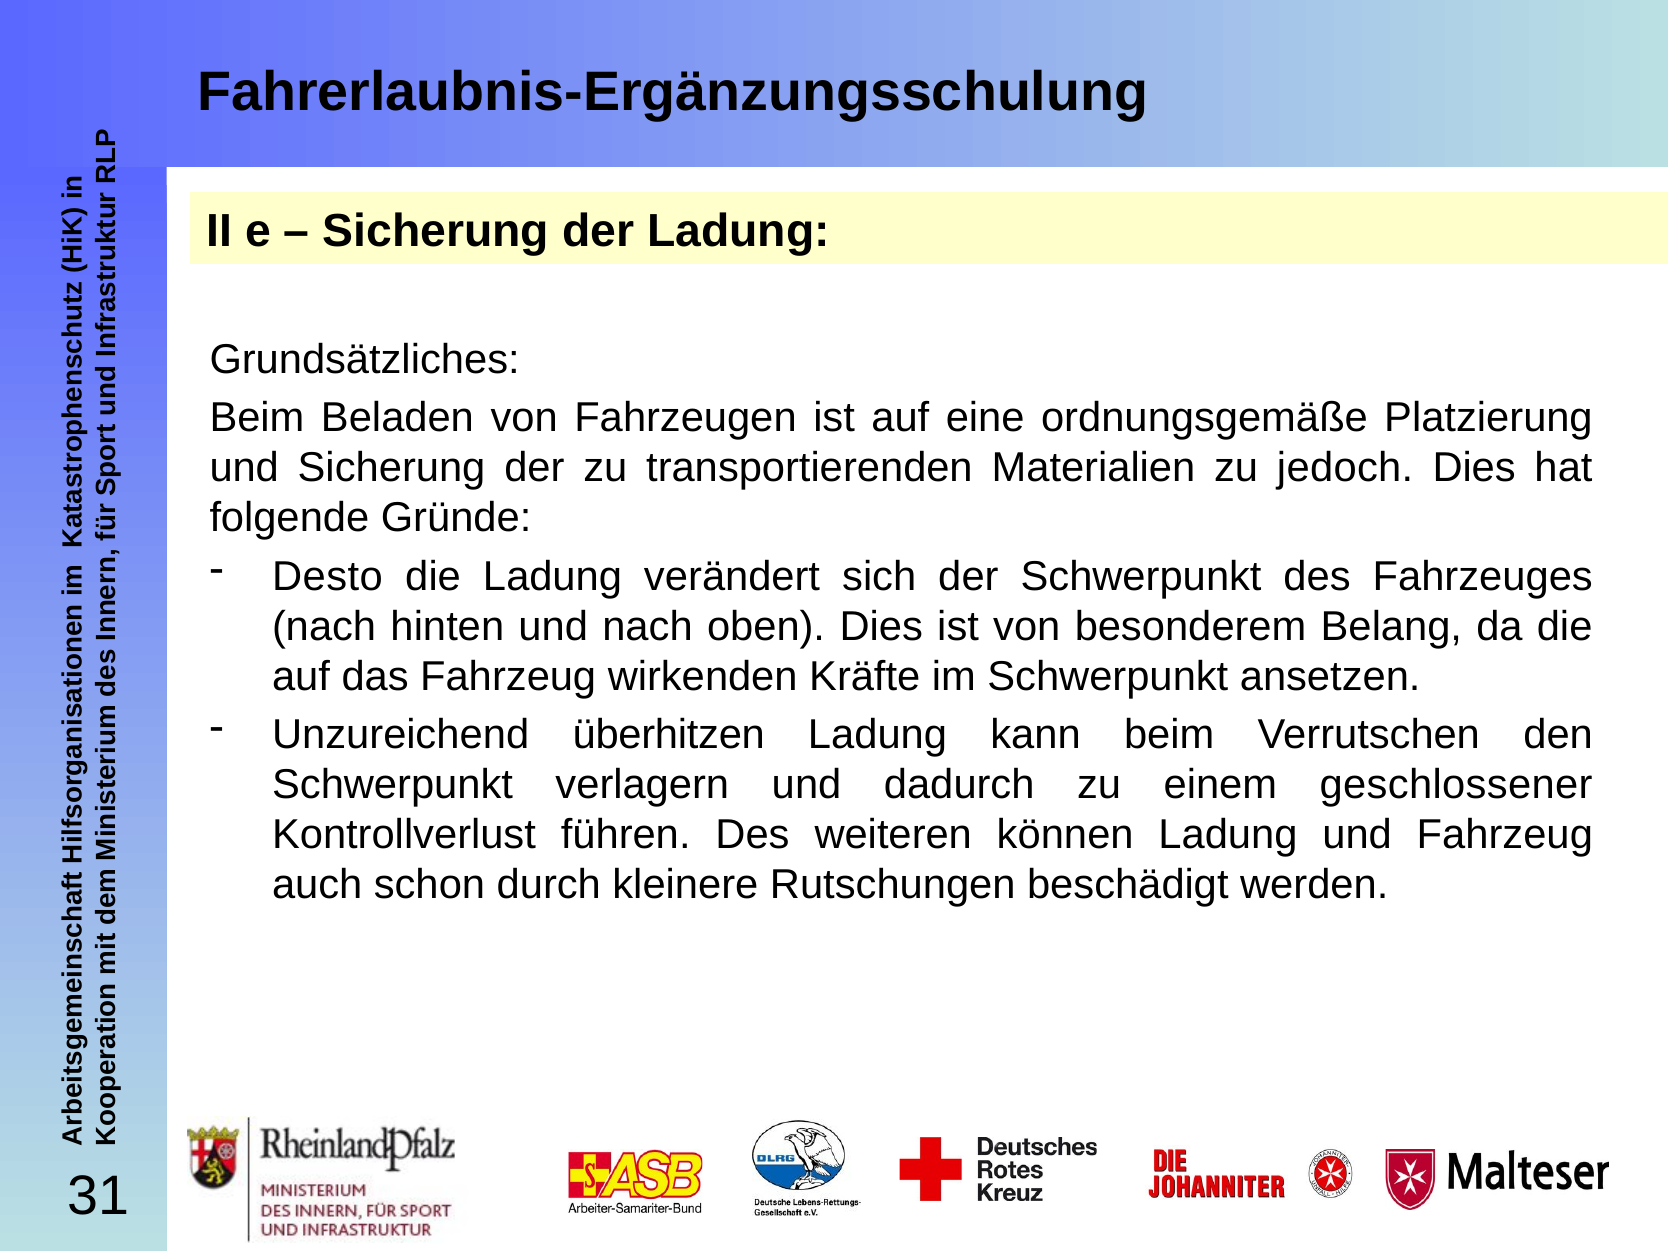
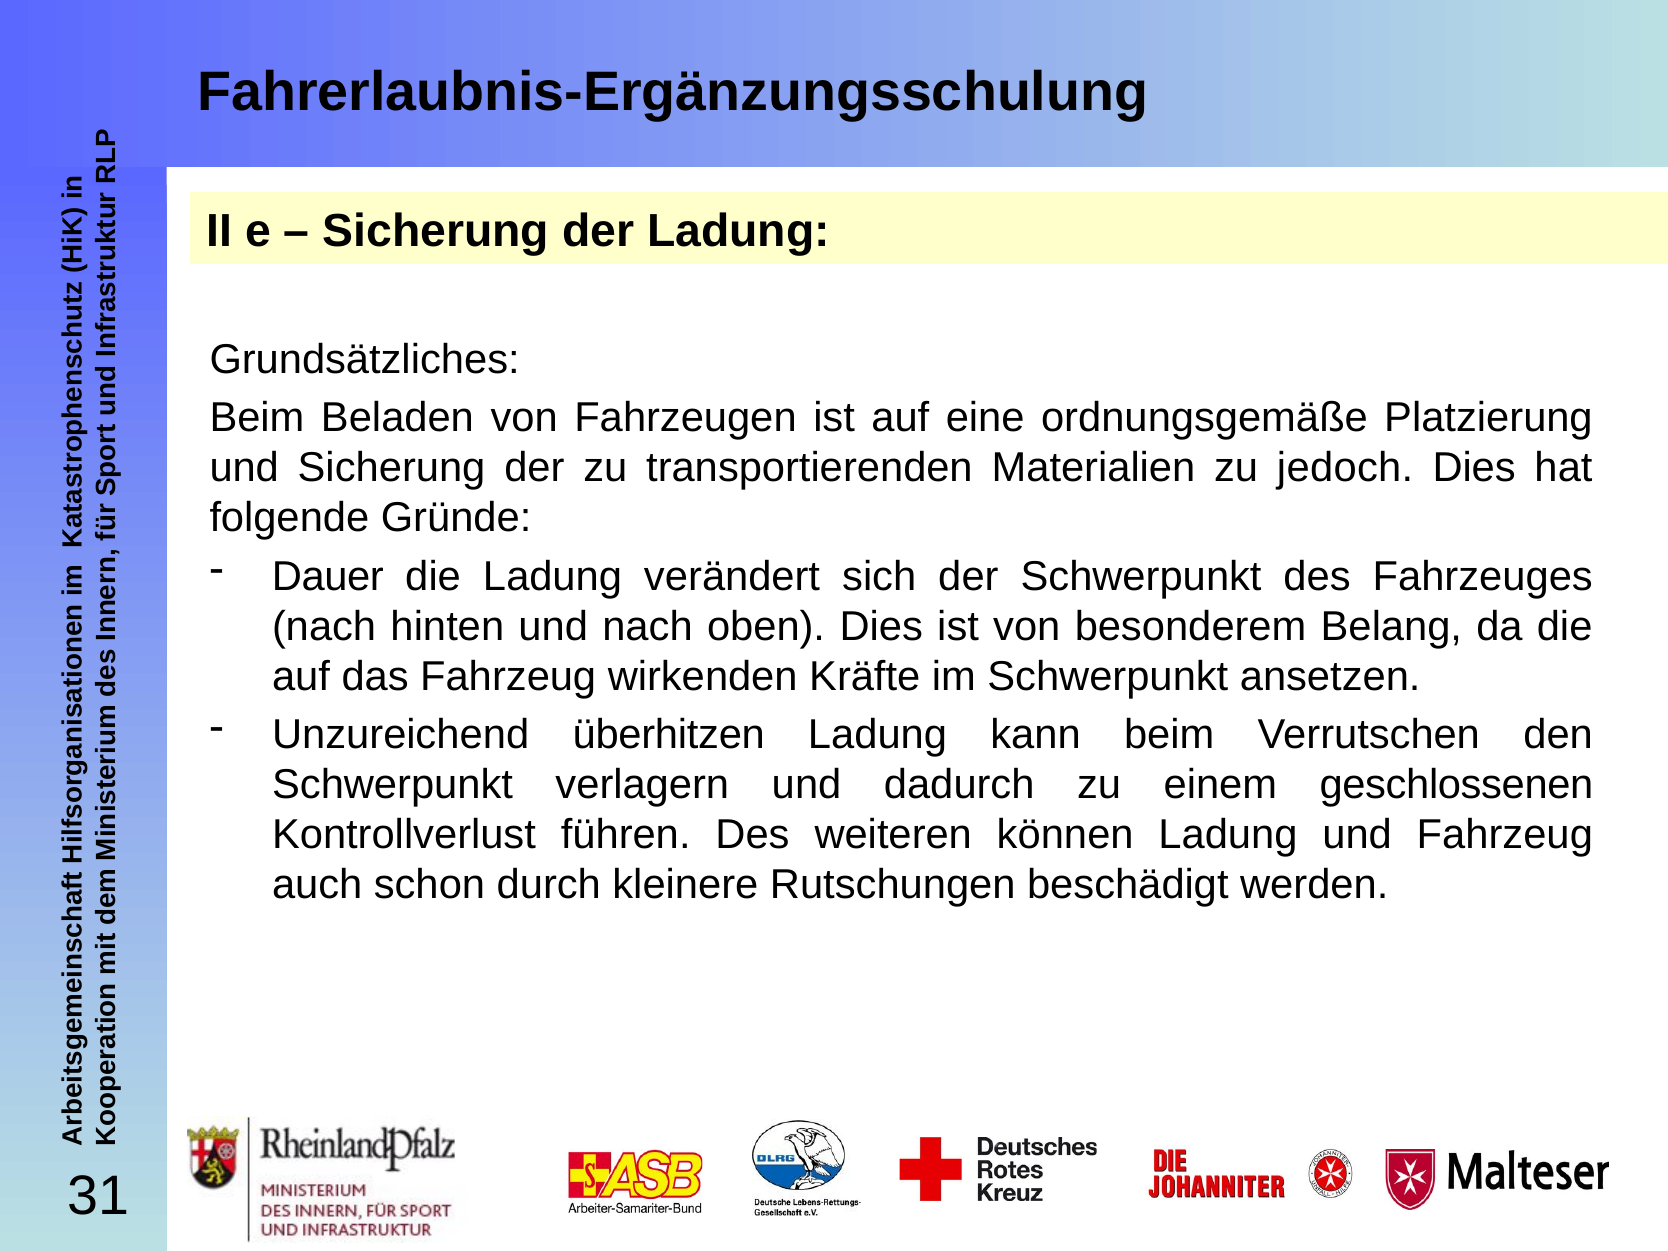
Desto: Desto -> Dauer
geschlossener: geschlossener -> geschlossenen
